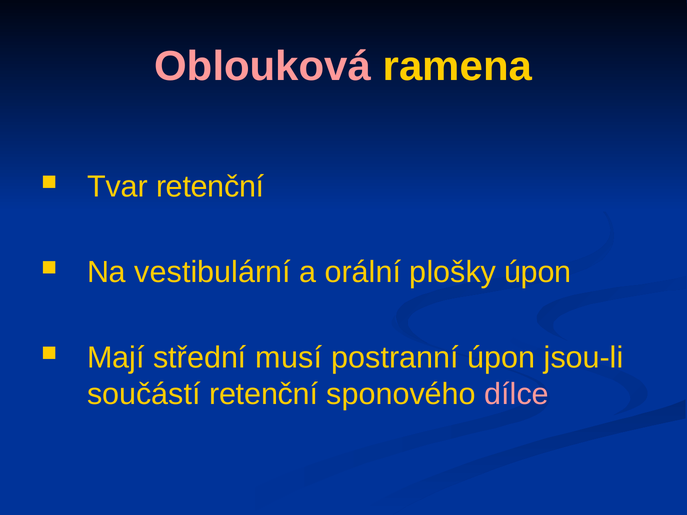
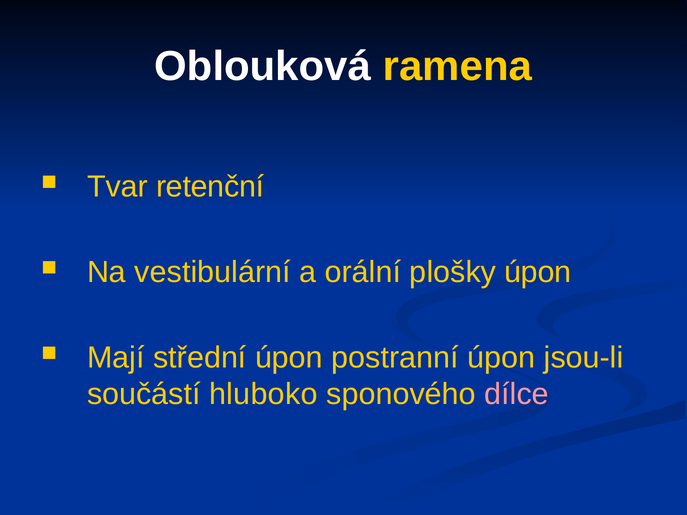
Oblouková colour: pink -> white
střední musí: musí -> úpon
součástí retenční: retenční -> hluboko
